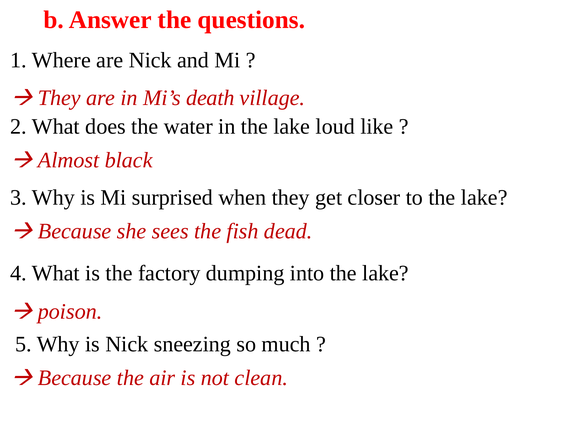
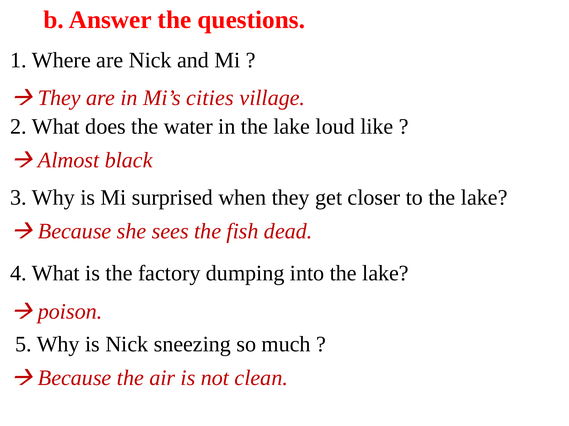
death: death -> cities
